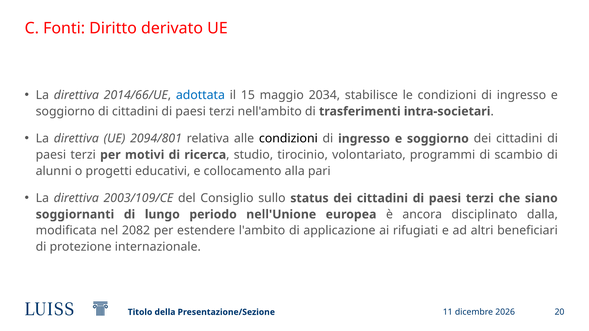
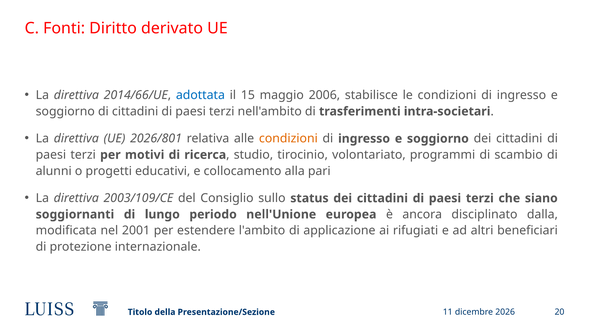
2034: 2034 -> 2006
2094/801: 2094/801 -> 2026/801
condizioni at (288, 139) colour: black -> orange
2082: 2082 -> 2001
